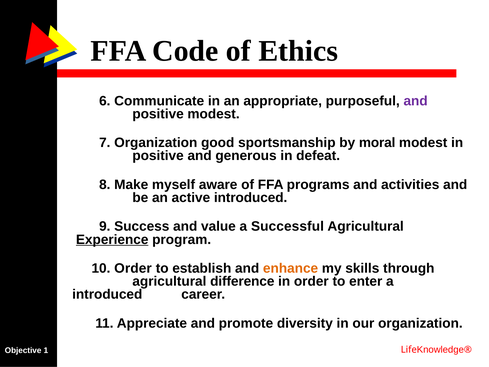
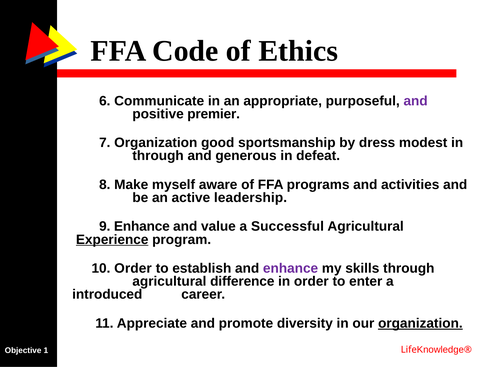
positive modest: modest -> premier
moral: moral -> dress
positive at (158, 156): positive -> through
active introduced: introduced -> leadership
9 Success: Success -> Enhance
enhance at (291, 268) colour: orange -> purple
organization at (420, 323) underline: none -> present
